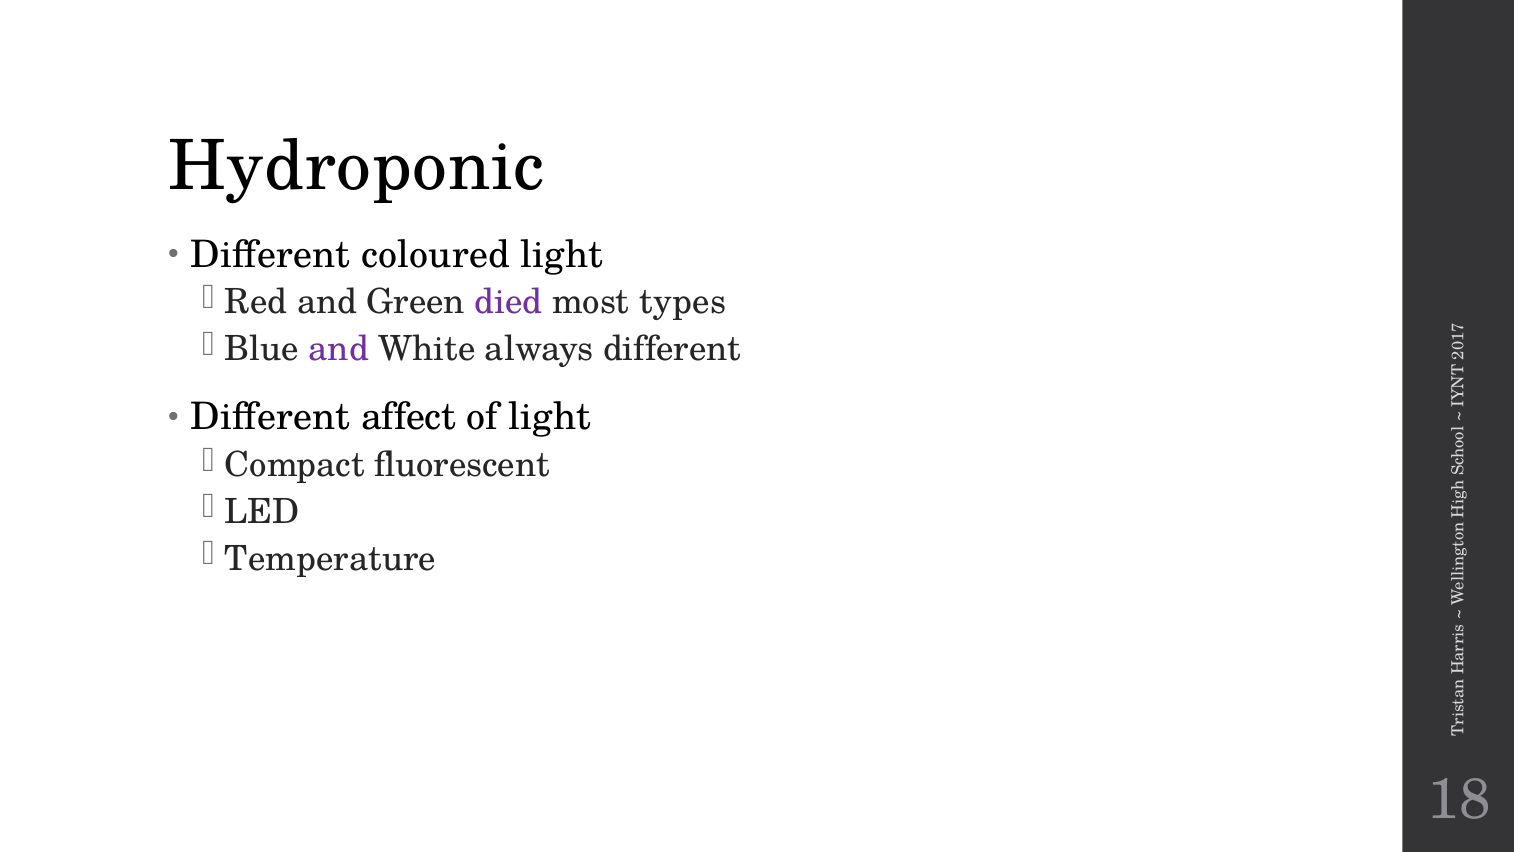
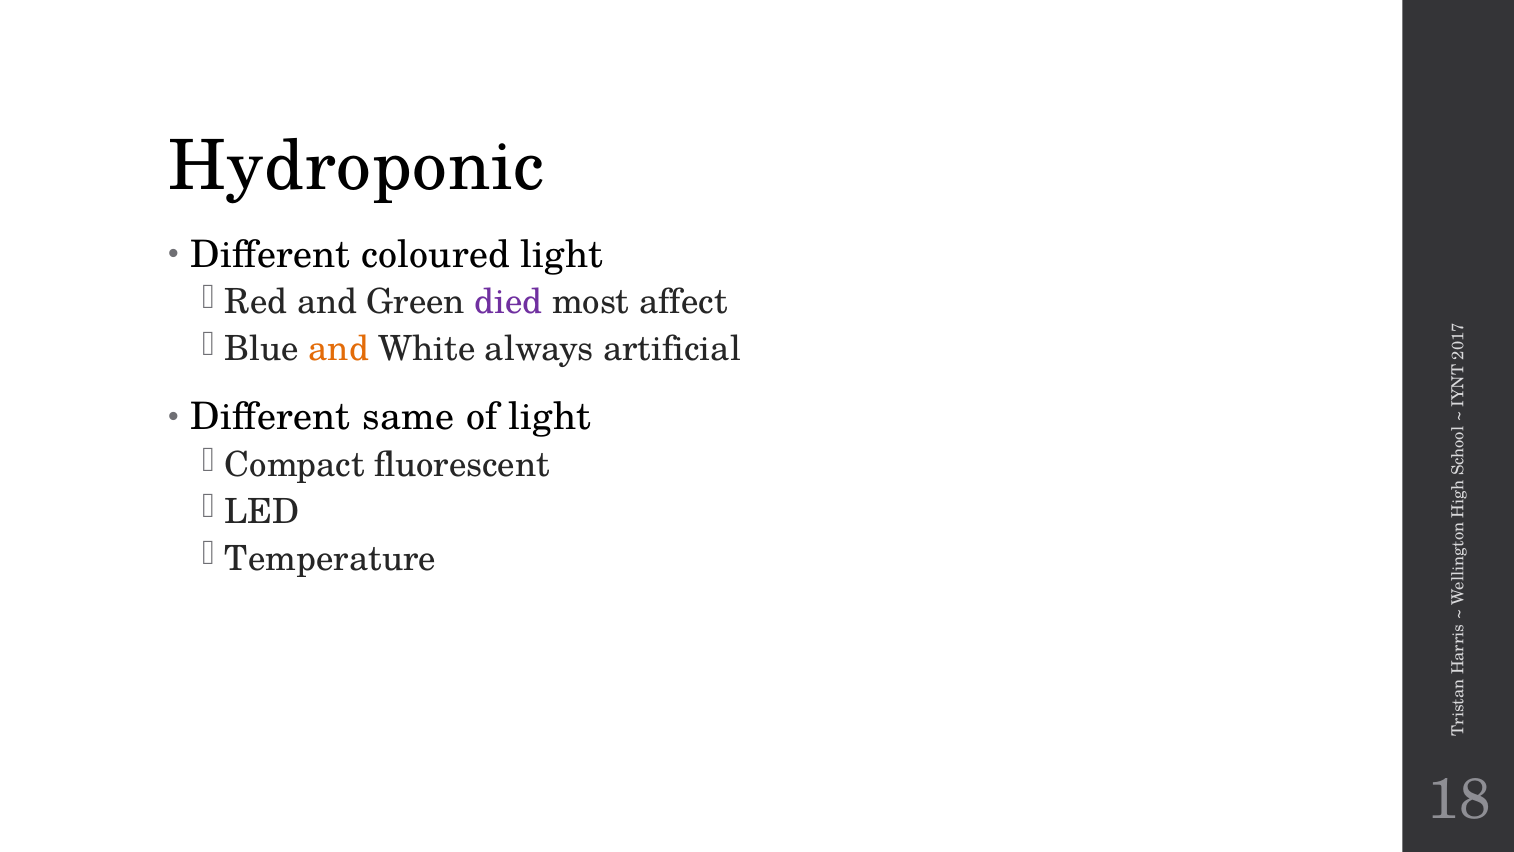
types: types -> affect
and at (339, 349) colour: purple -> orange
always different: different -> artificial
affect: affect -> same
